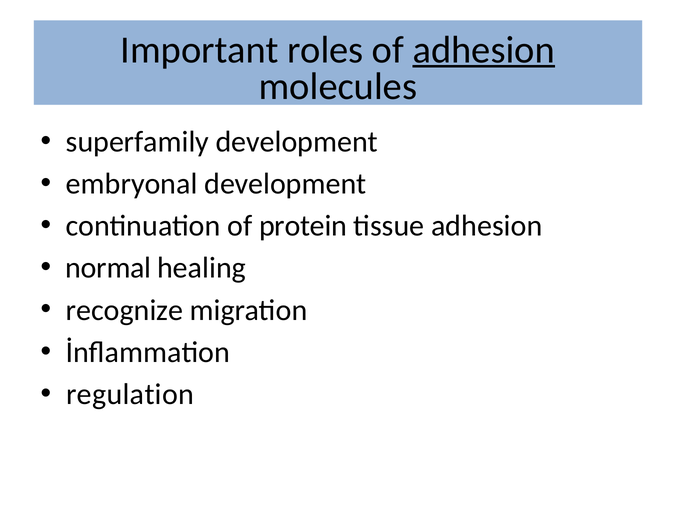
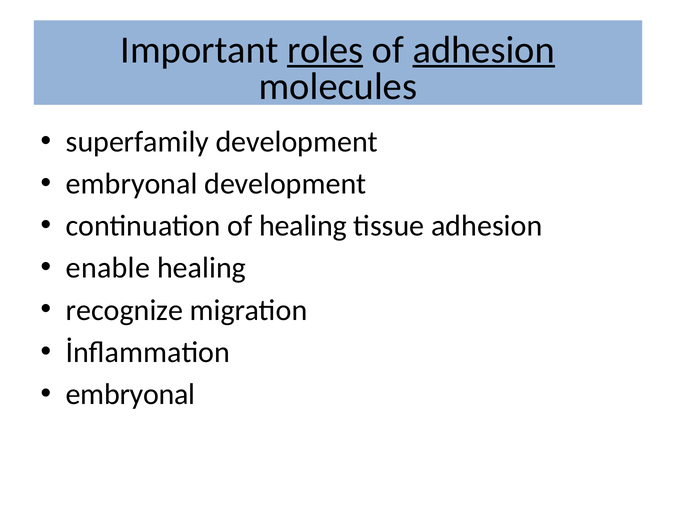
roles underline: none -> present
of protein: protein -> healing
normal: normal -> enable
regulation at (130, 394): regulation -> embryonal
